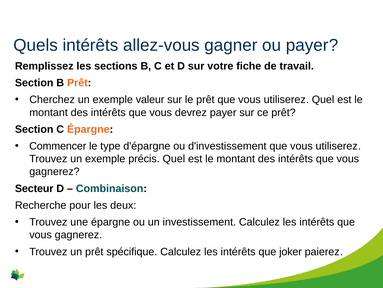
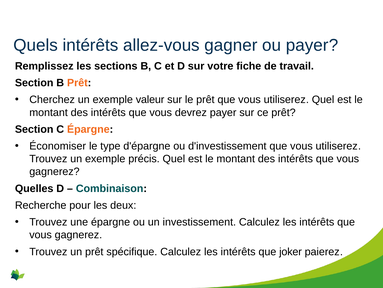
Commencer: Commencer -> Économiser
Secteur: Secteur -> Quelles
